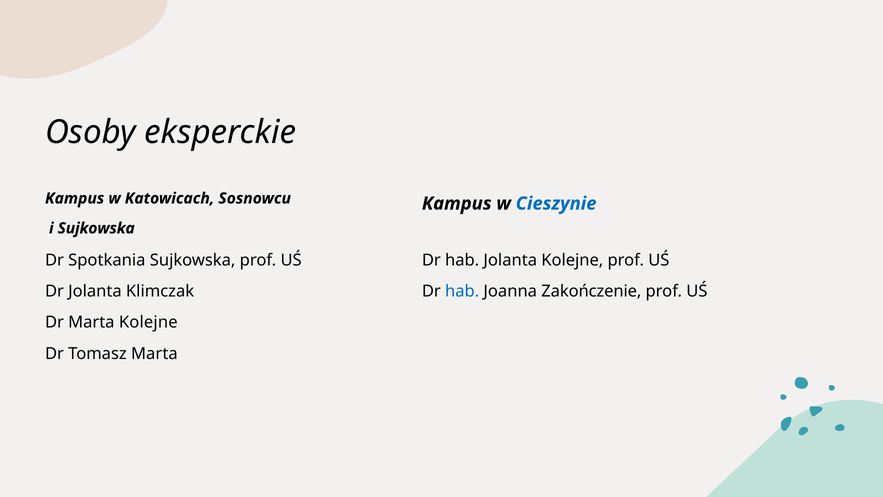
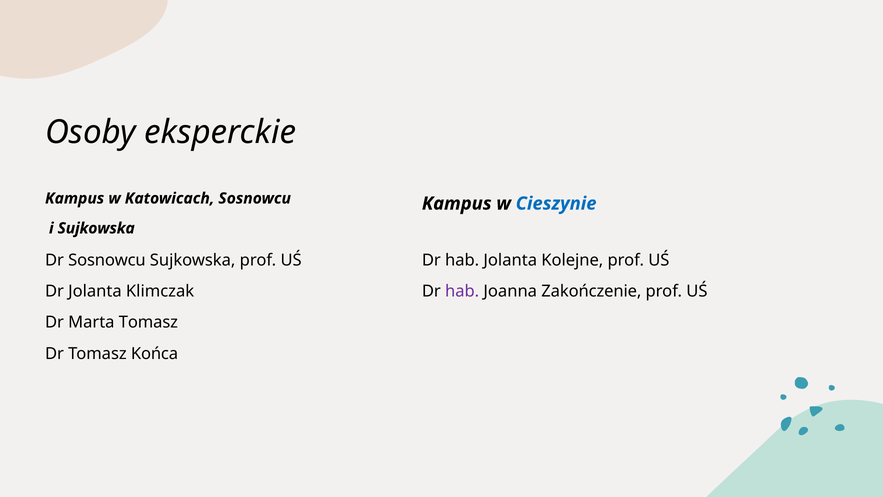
Dr Spotkania: Spotkania -> Sosnowcu
hab at (462, 291) colour: blue -> purple
Marta Kolejne: Kolejne -> Tomasz
Tomasz Marta: Marta -> Końca
